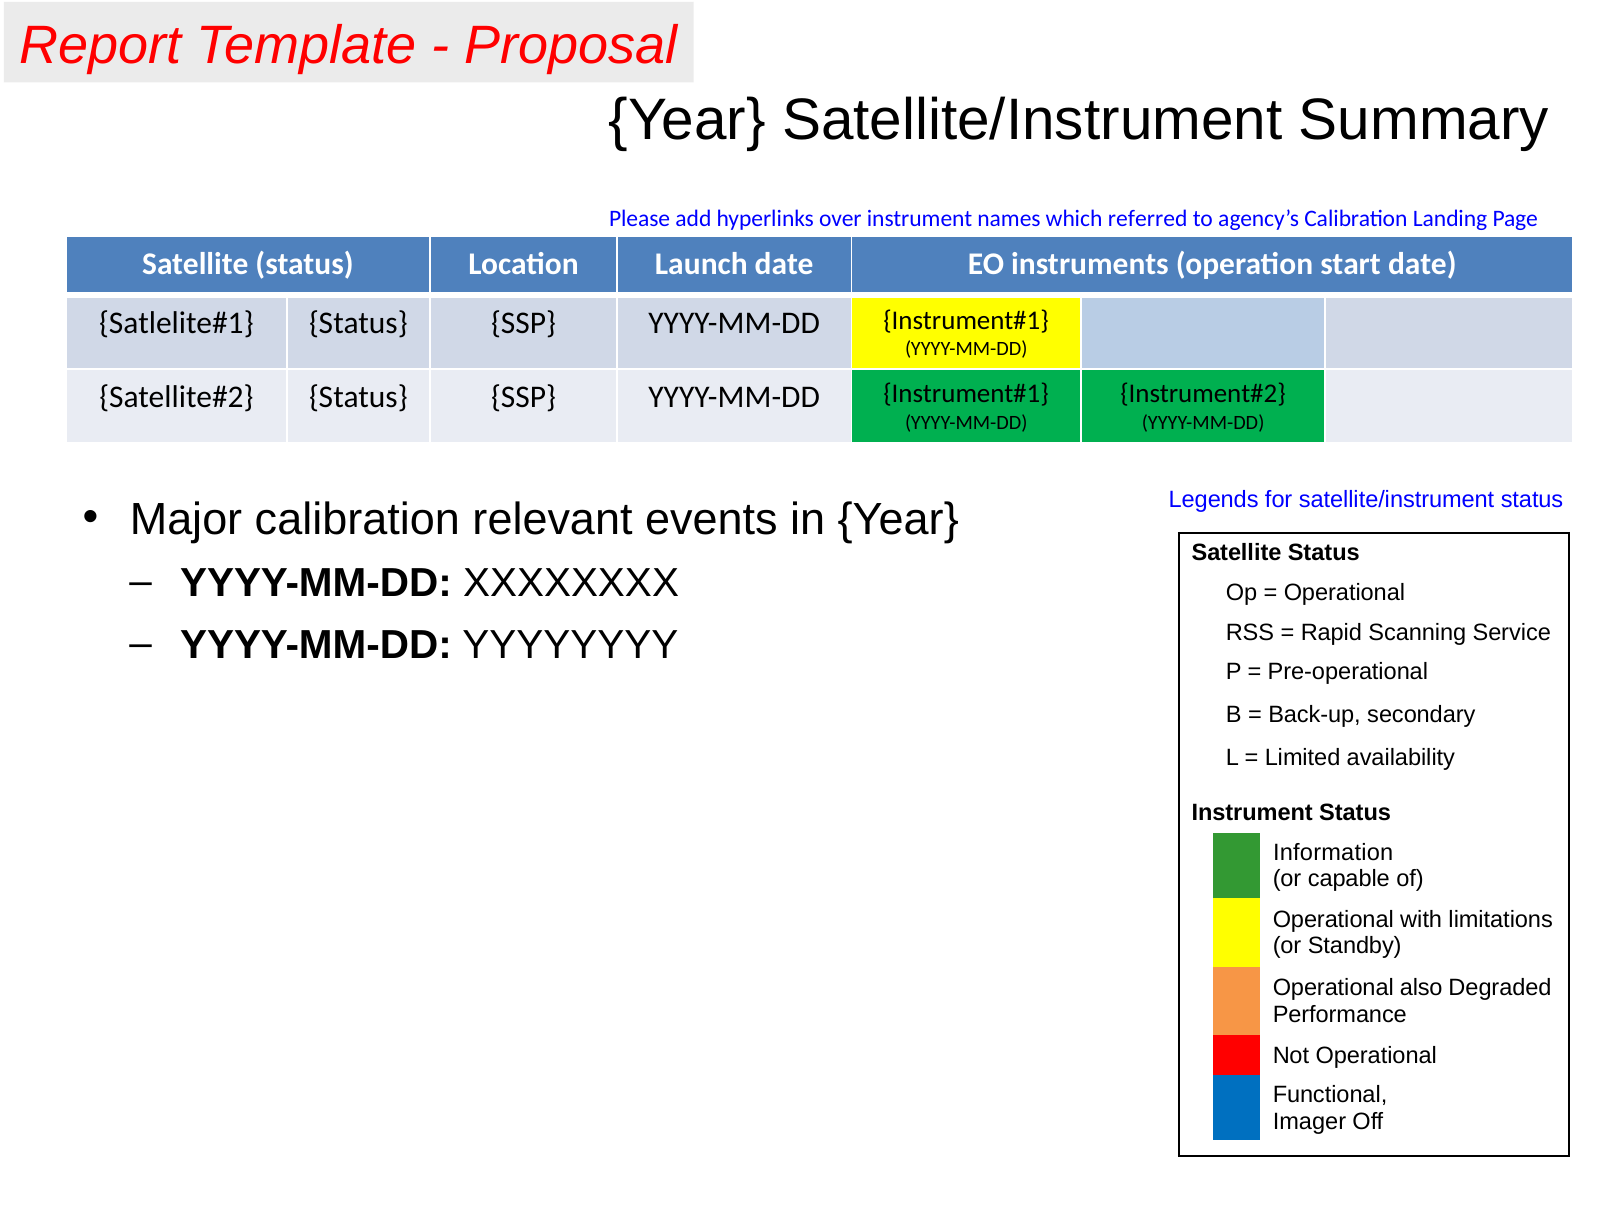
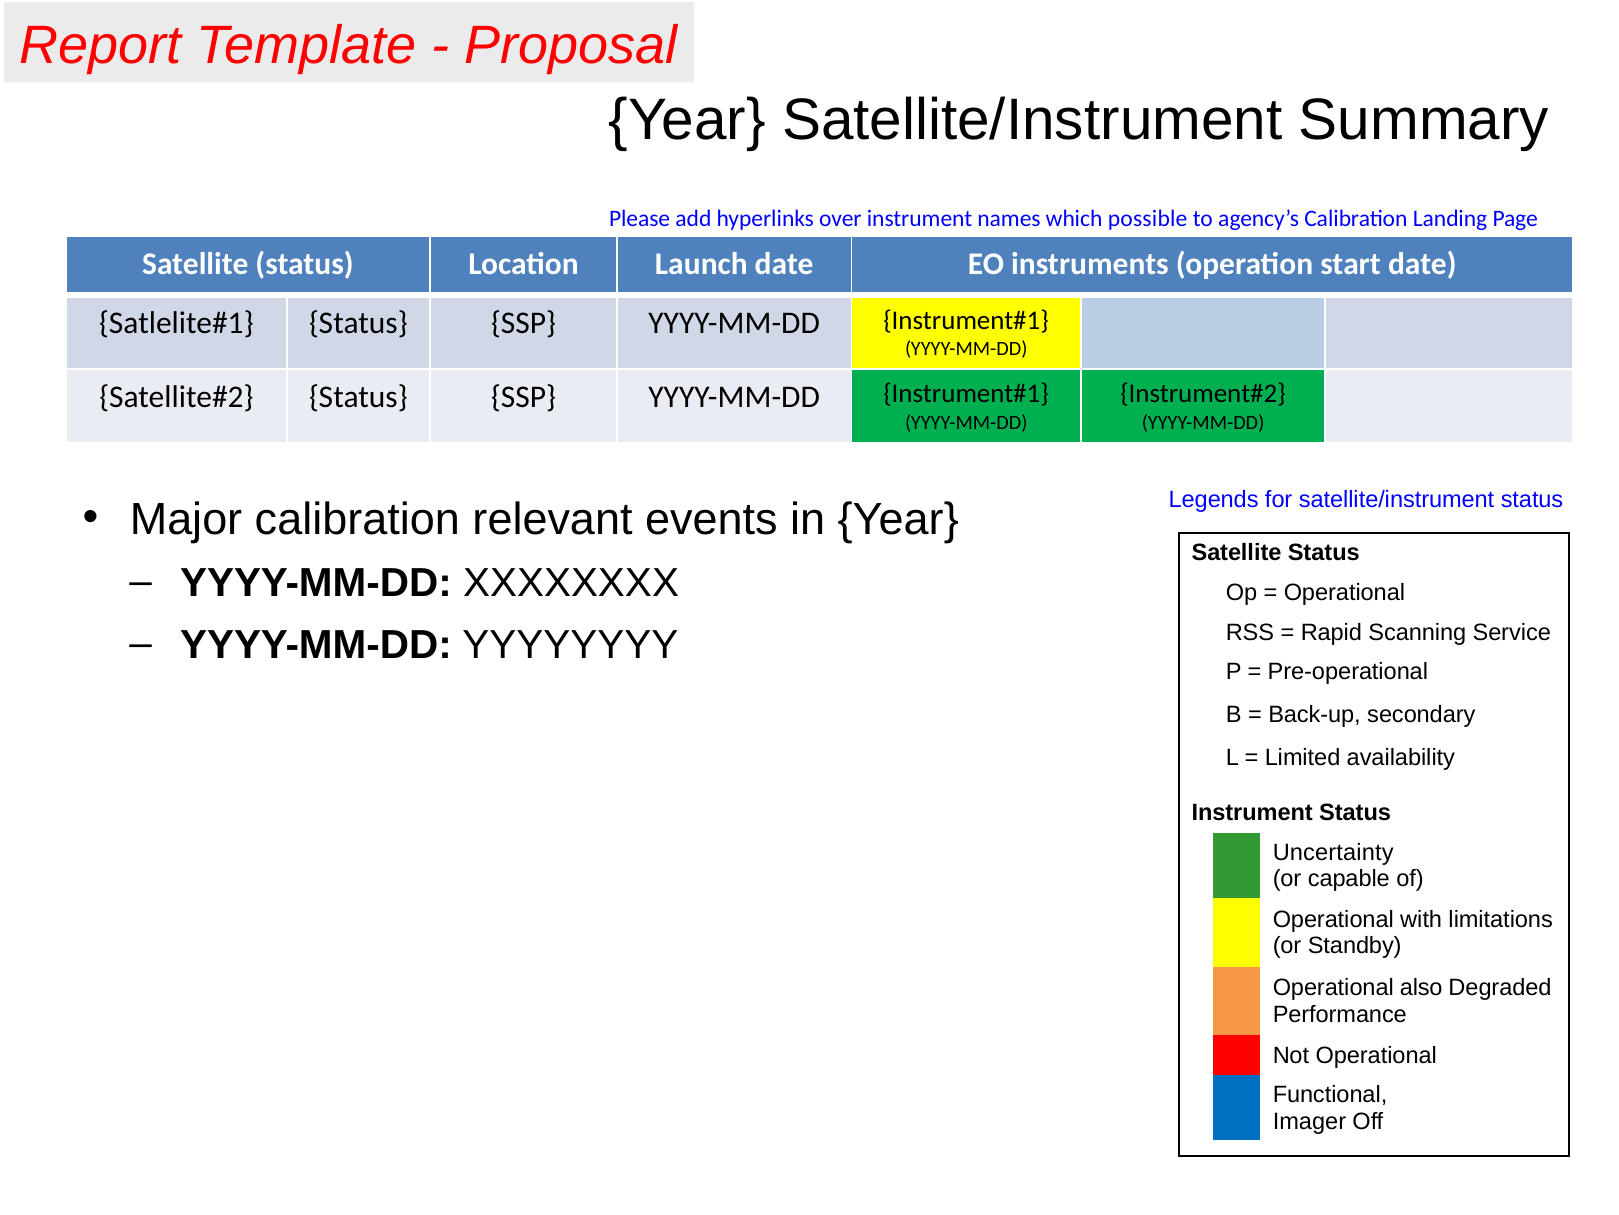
referred: referred -> possible
Information: Information -> Uncertainty
